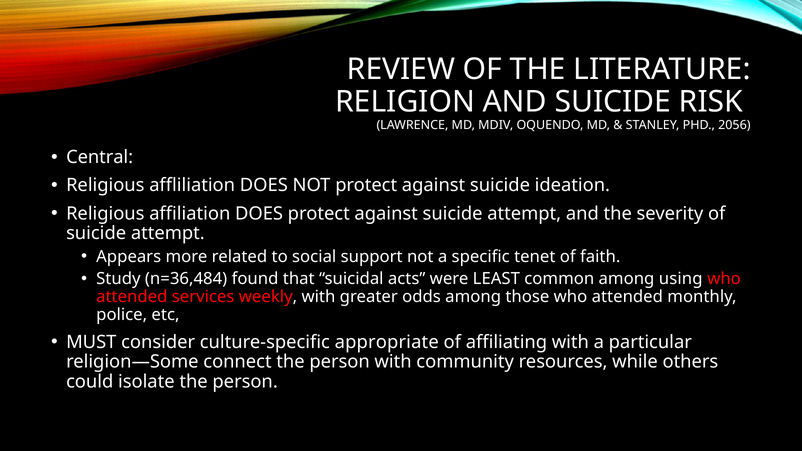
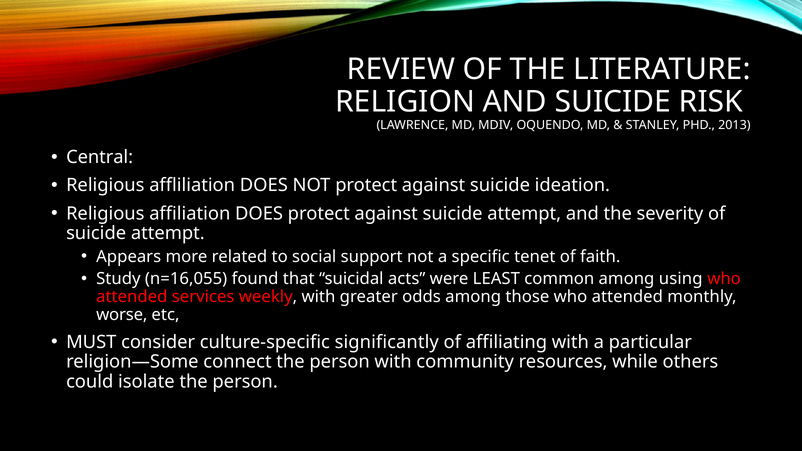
2056: 2056 -> 2013
n=36,484: n=36,484 -> n=16,055
police: police -> worse
appropriate: appropriate -> significantly
